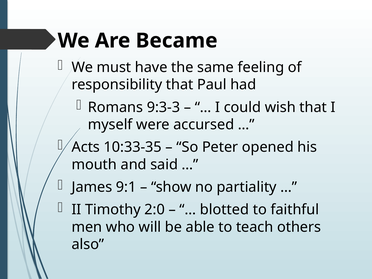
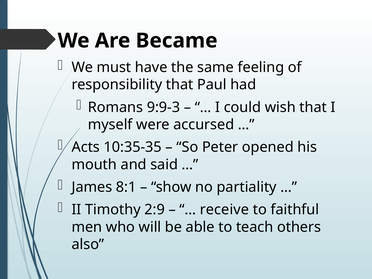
9:3-3: 9:3-3 -> 9:9-3
10:33-35: 10:33-35 -> 10:35-35
9:1: 9:1 -> 8:1
2:0: 2:0 -> 2:9
blotted: blotted -> receive
